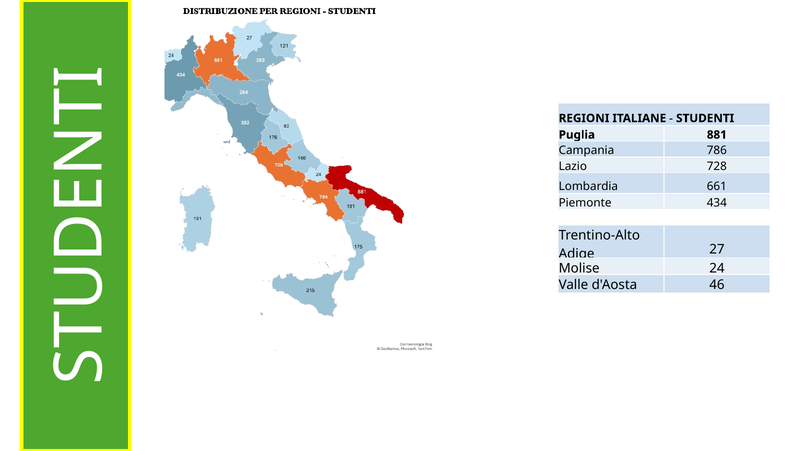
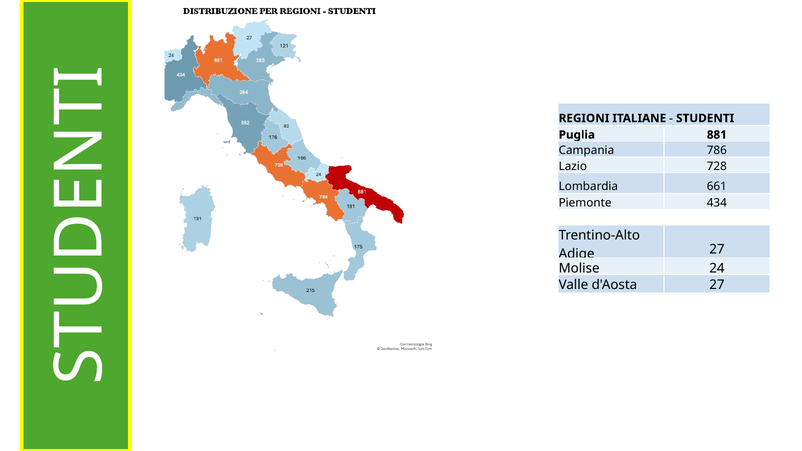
d'Aosta 46: 46 -> 27
